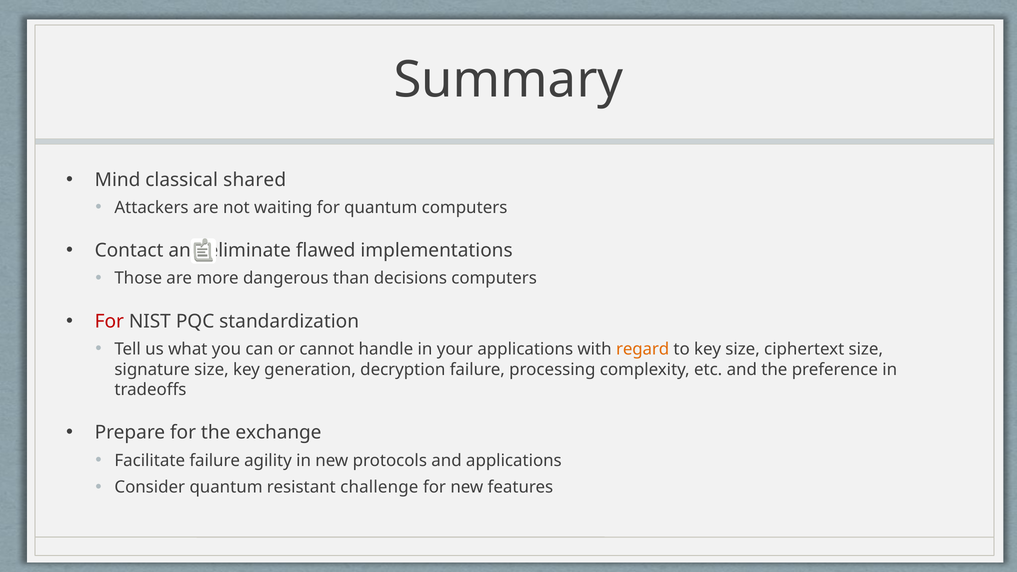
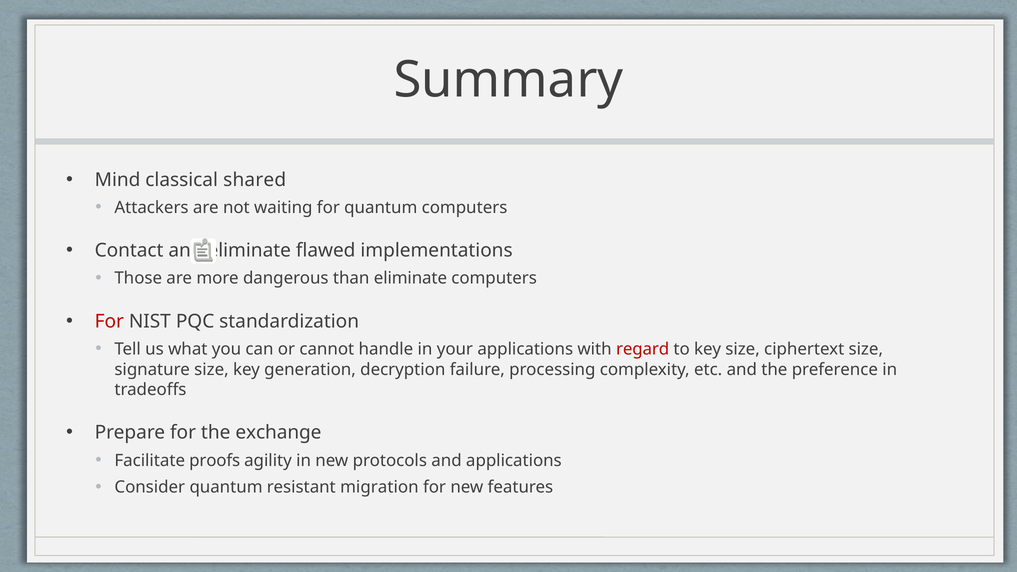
than decisions: decisions -> eliminate
regard colour: orange -> red
Facilitate failure: failure -> proofs
challenge: challenge -> migration
